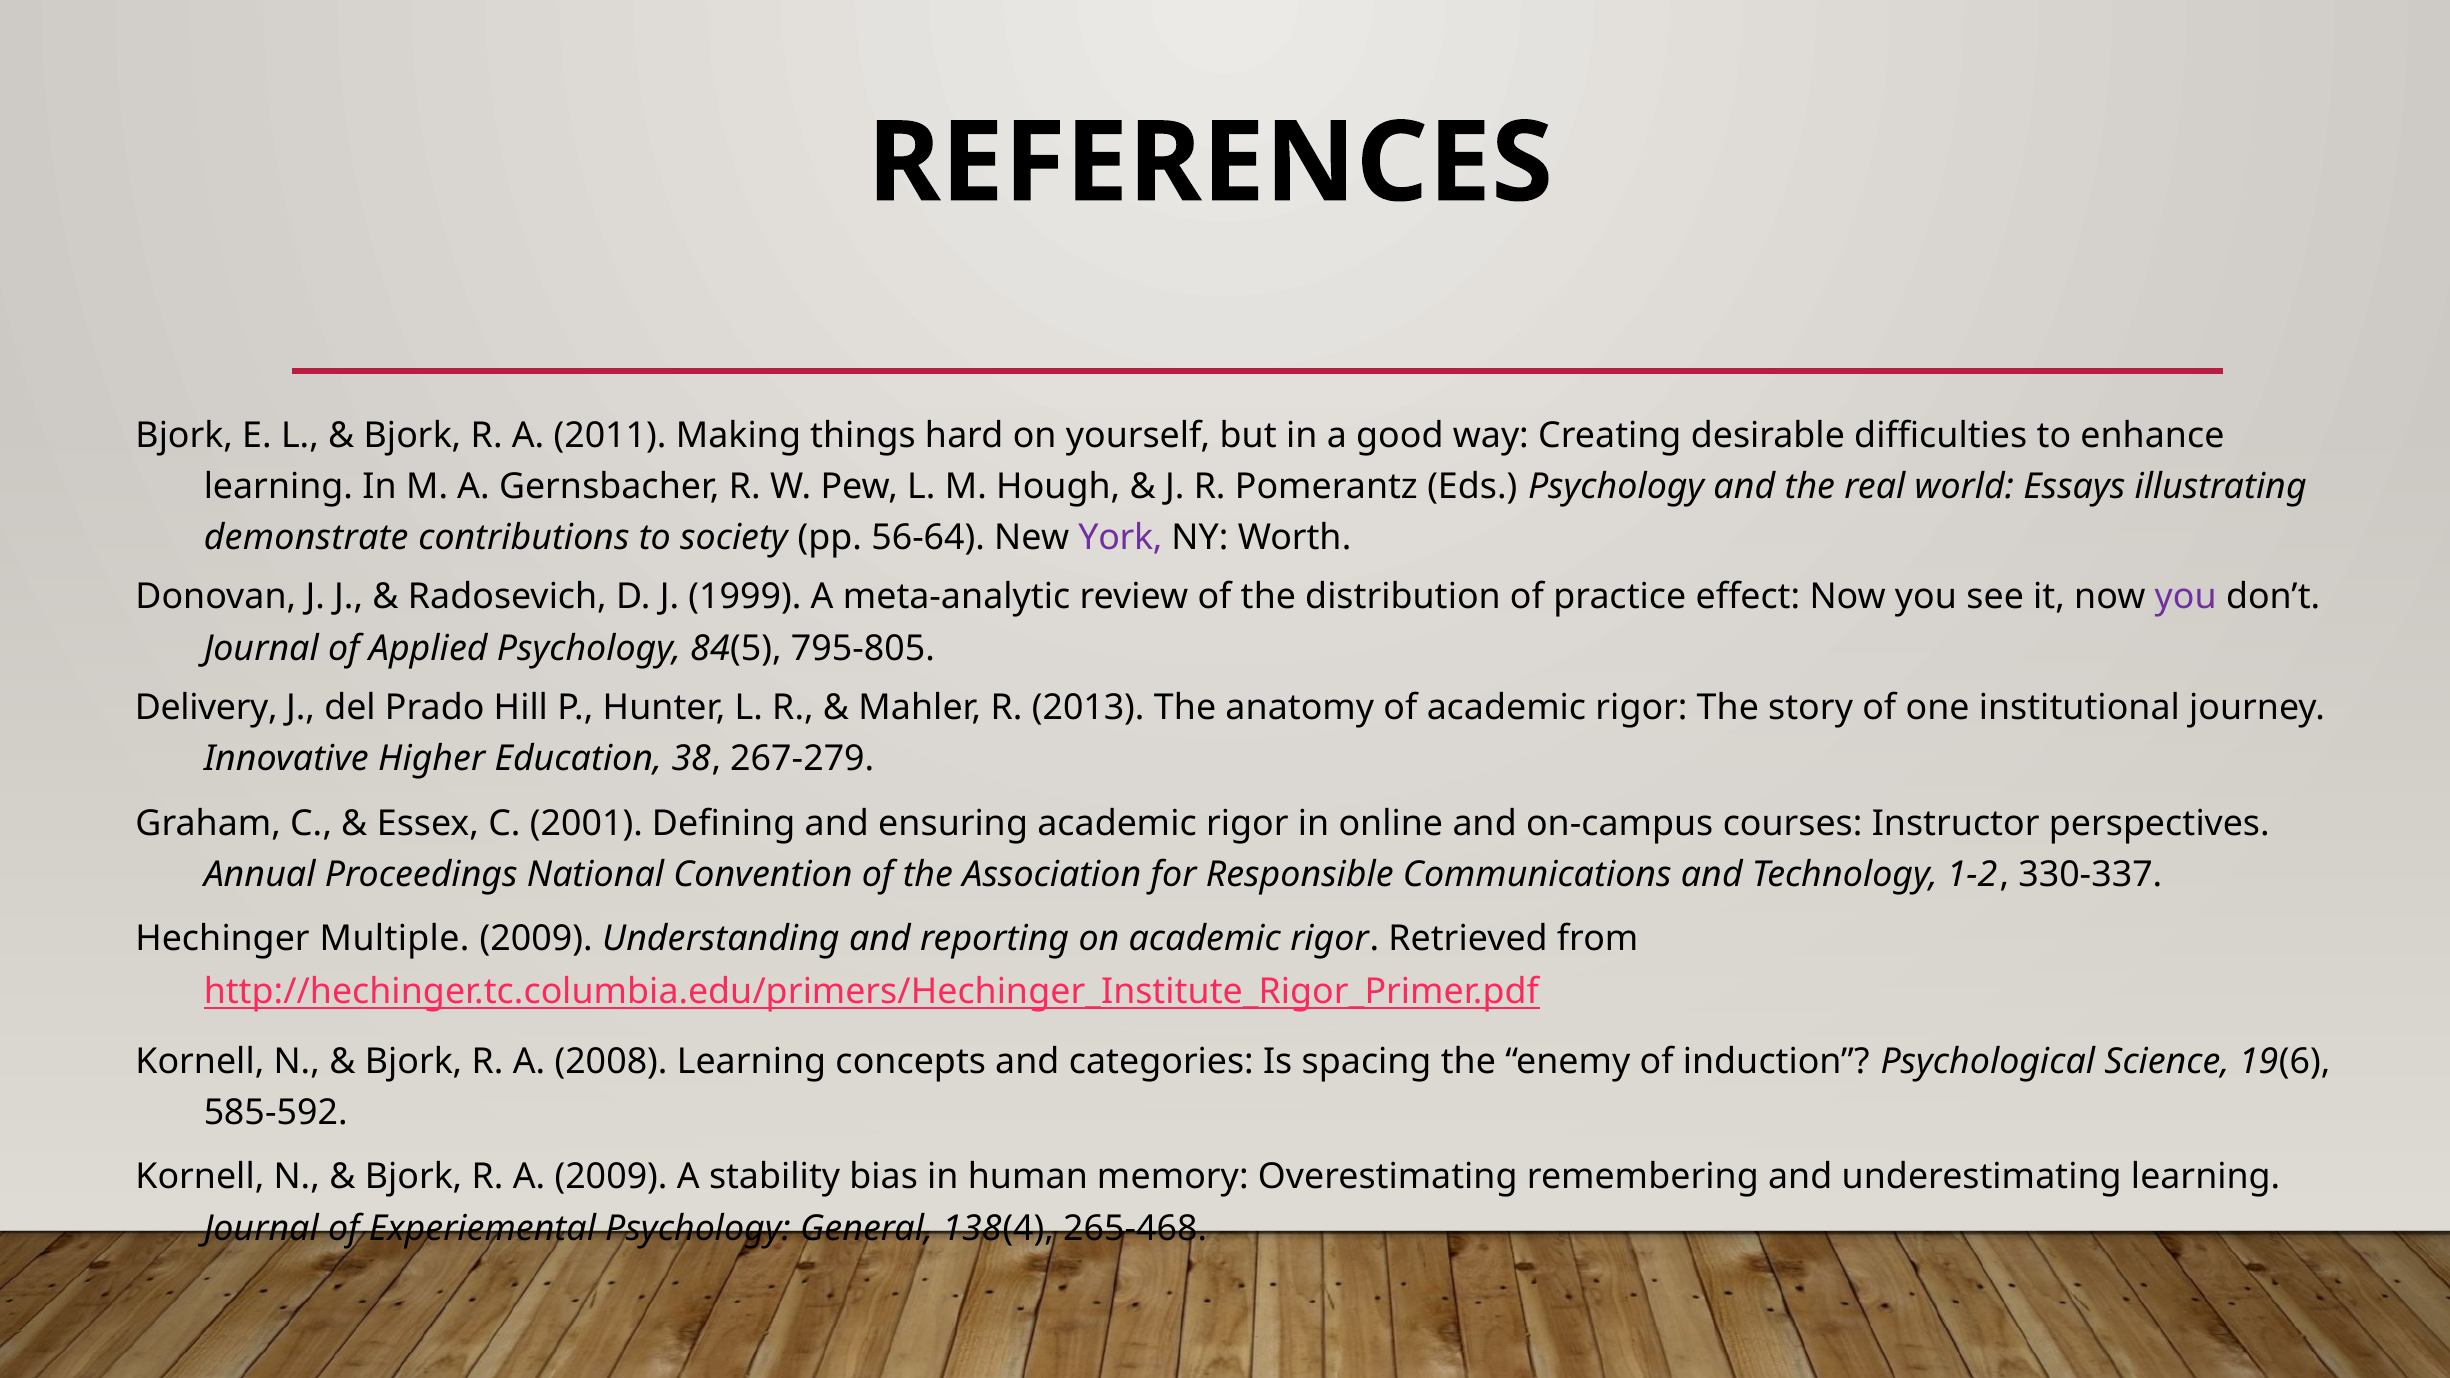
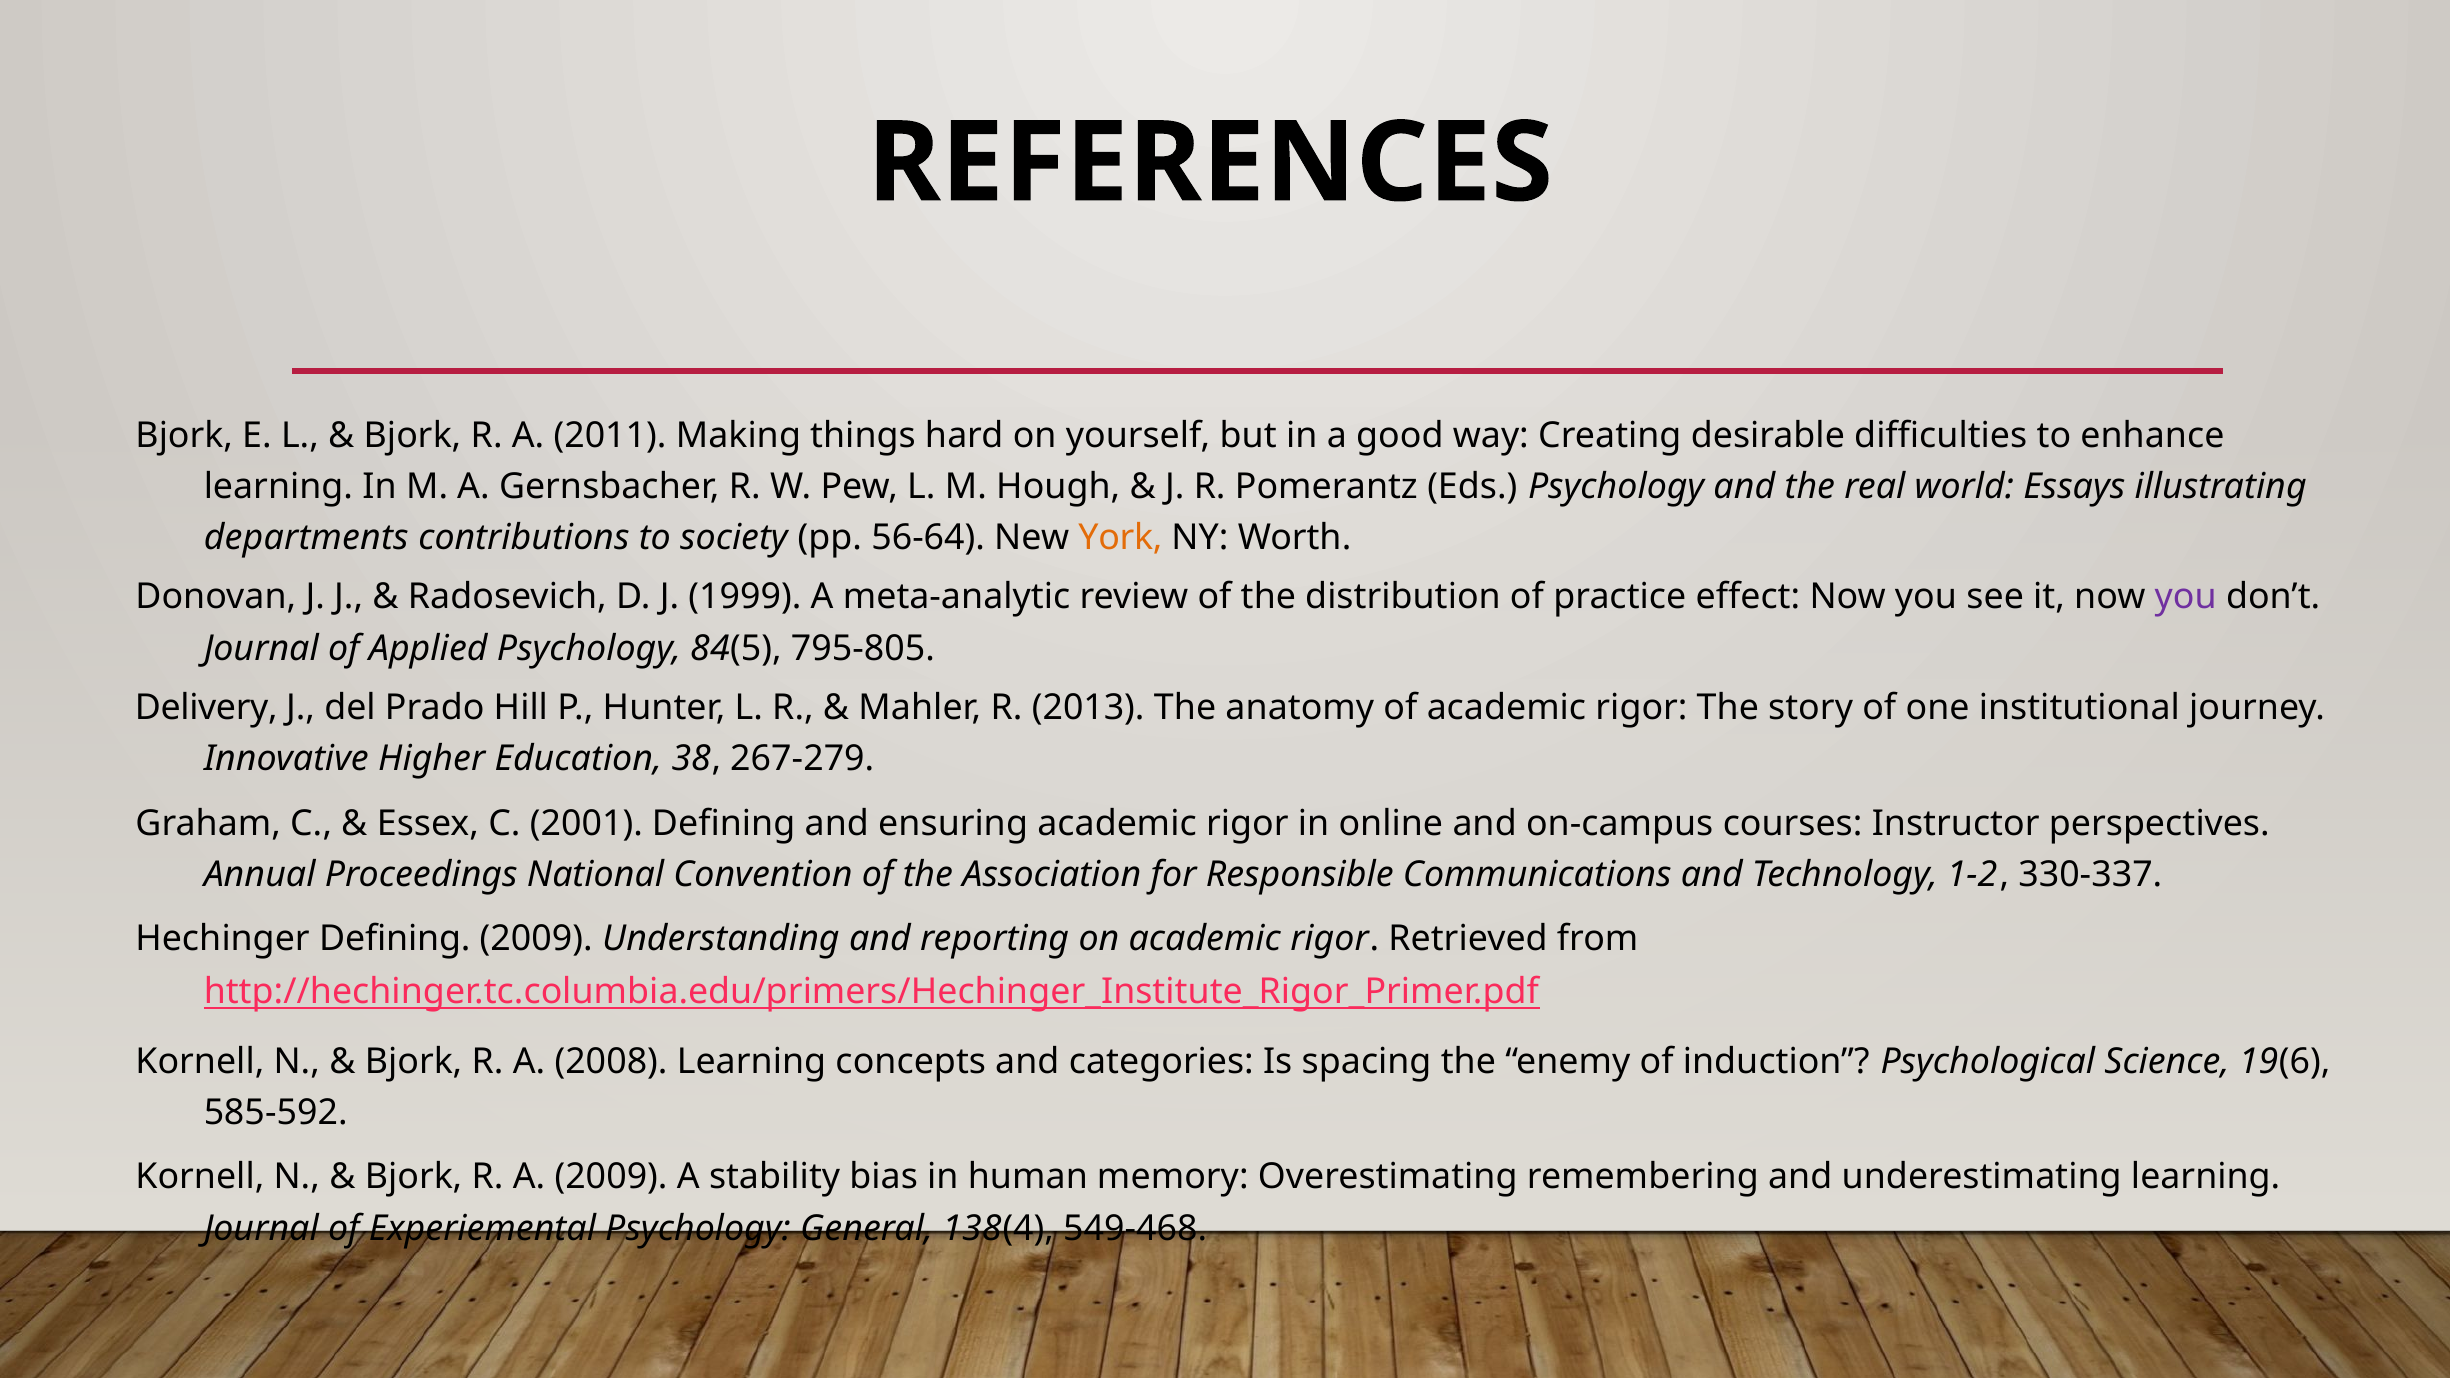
demonstrate: demonstrate -> departments
York colour: purple -> orange
Hechinger Multiple: Multiple -> Defining
265-468: 265-468 -> 549-468
